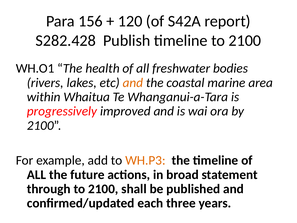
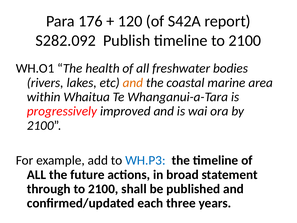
156: 156 -> 176
S282.428: S282.428 -> S282.092
WH.P3 colour: orange -> blue
